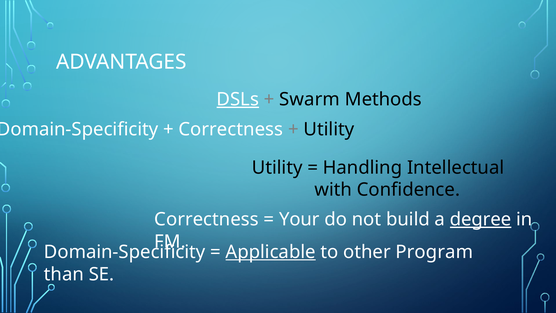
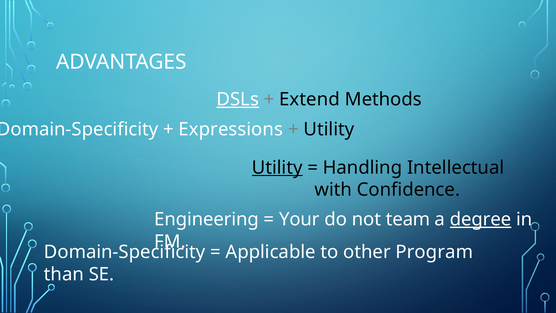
Swarm: Swarm -> Extend
Correctness at (231, 129): Correctness -> Expressions
Utility at (277, 167) underline: none -> present
Correctness at (207, 219): Correctness -> Engineering
build: build -> team
Applicable underline: present -> none
